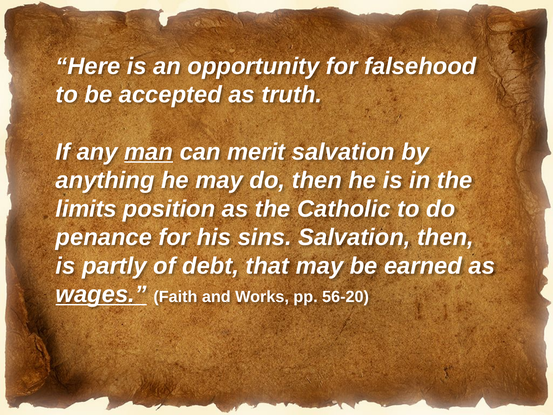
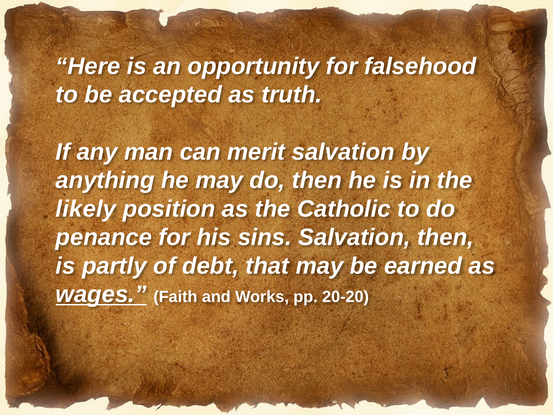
man underline: present -> none
limits: limits -> likely
56-20: 56-20 -> 20-20
